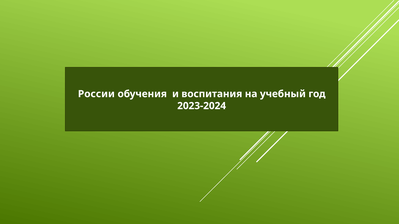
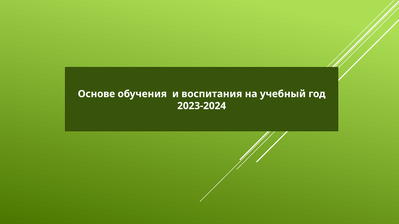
России: России -> Основе
